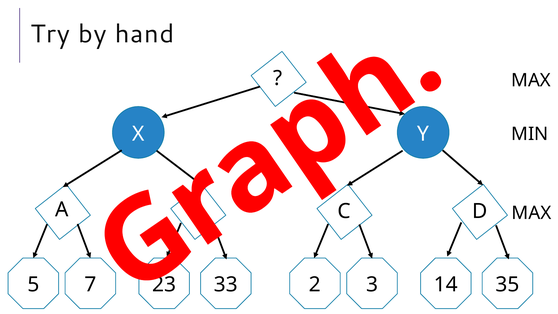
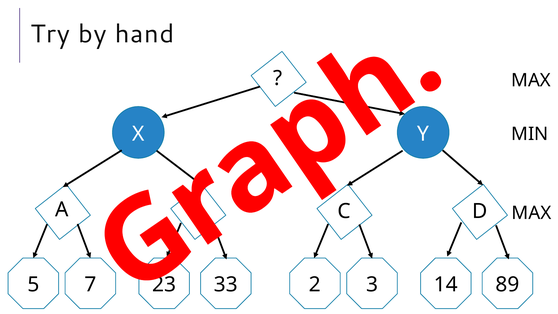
35: 35 -> 89
